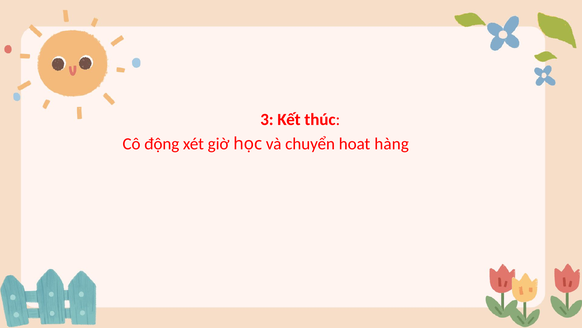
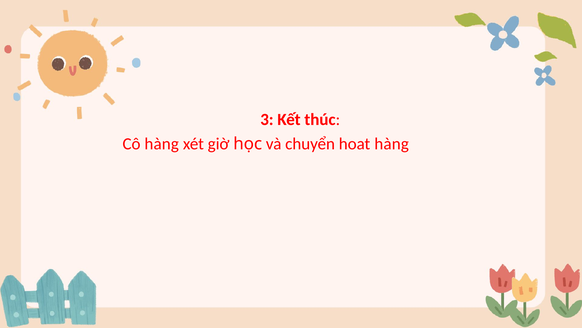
Cô động: động -> hàng
